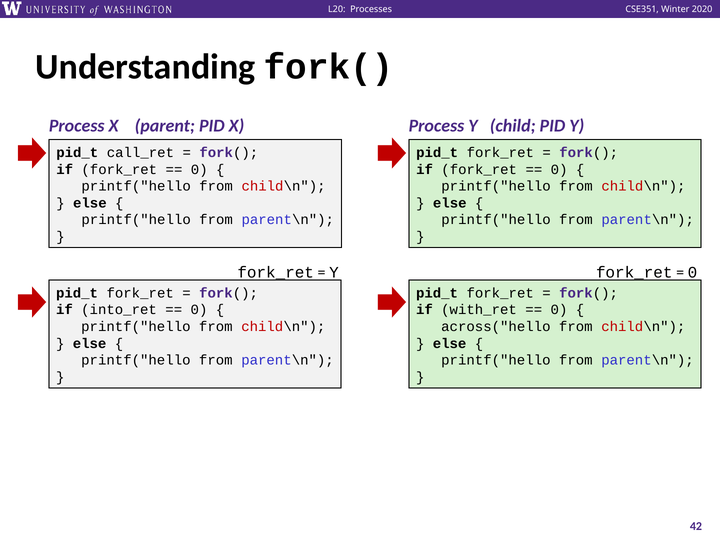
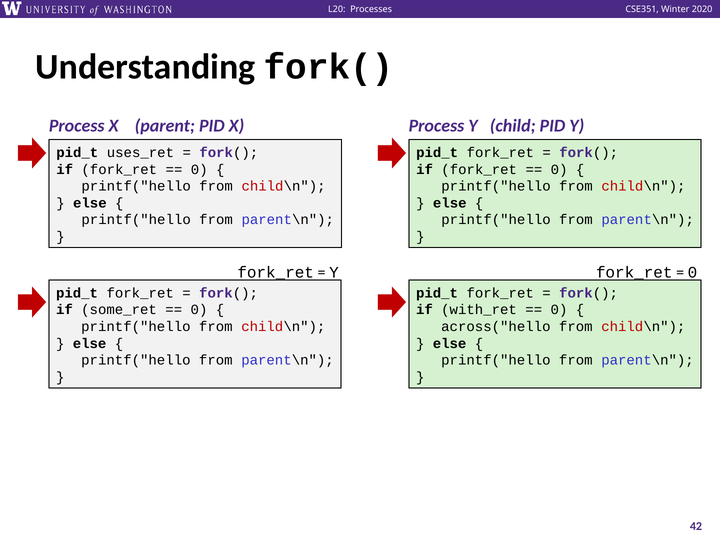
call_ret: call_ret -> uses_ret
into_ret: into_ret -> some_ret
